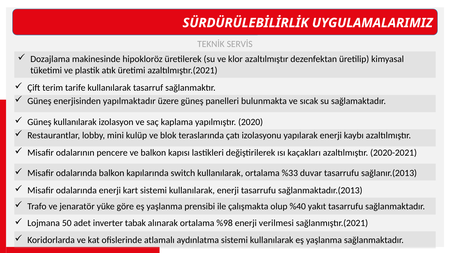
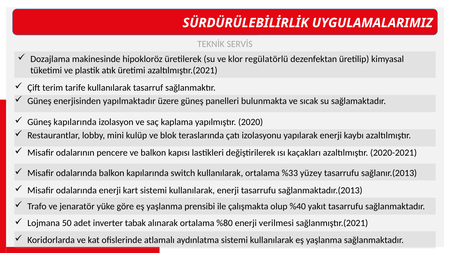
klor azaltılmıştır: azaltılmıştır -> regülatörlü
Güneş kullanılarak: kullanılarak -> kapılarında
duvar: duvar -> yüzey
%98: %98 -> %80
